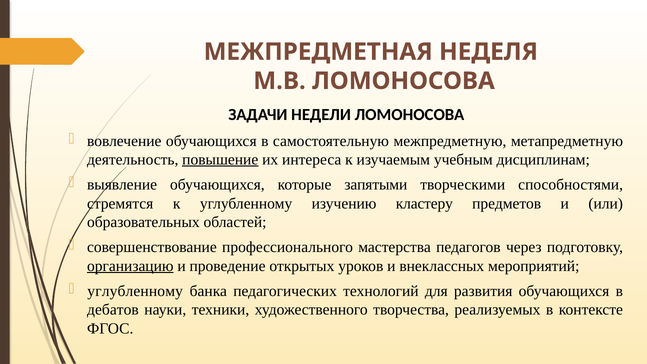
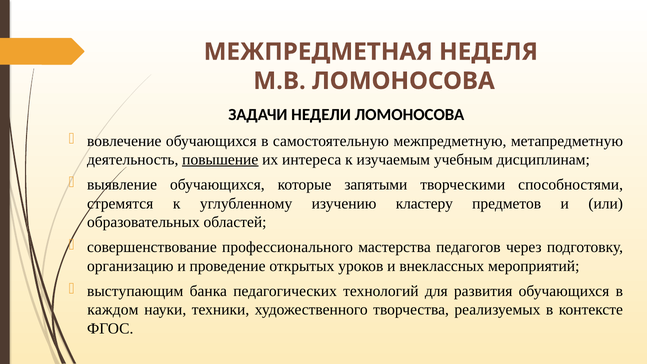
организацию underline: present -> none
углубленному at (135, 291): углубленному -> выступающим
дебатов: дебатов -> каждом
